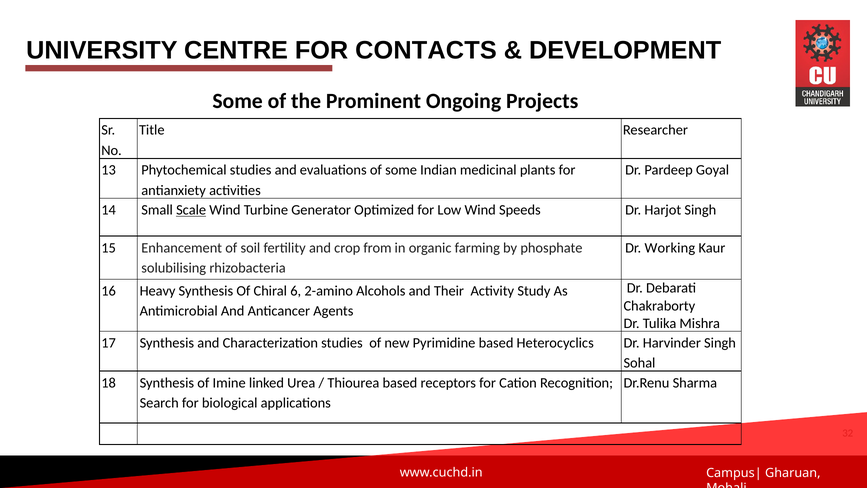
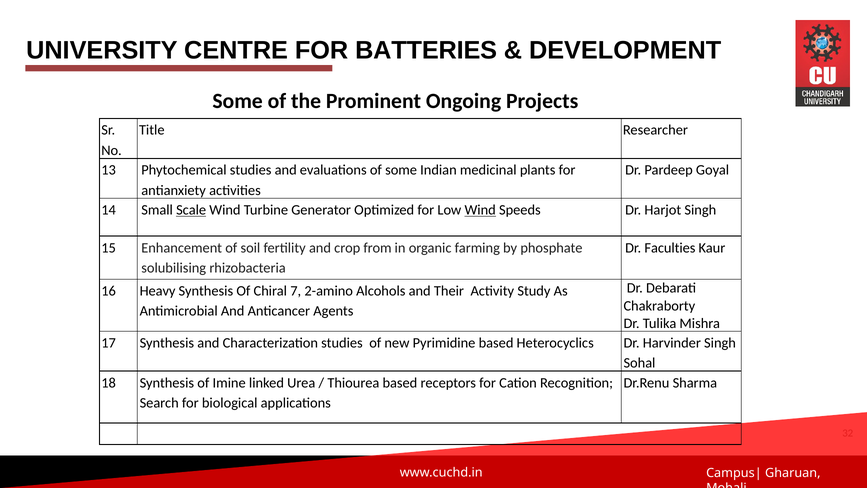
CONTACTS: CONTACTS -> BATTERIES
Wind at (480, 210) underline: none -> present
Working: Working -> Faculties
6: 6 -> 7
